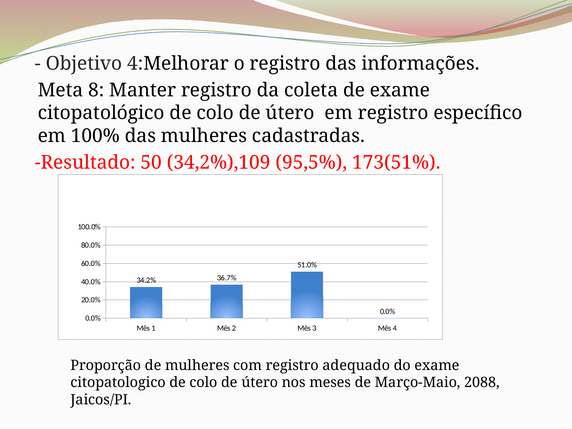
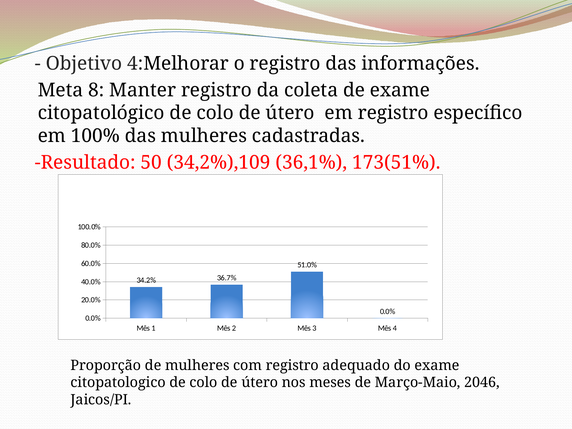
95,5%: 95,5% -> 36,1%
2088: 2088 -> 2046
